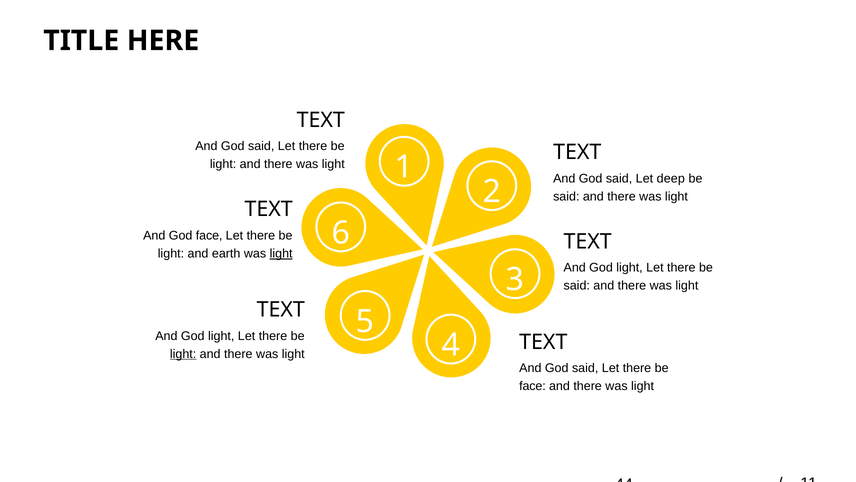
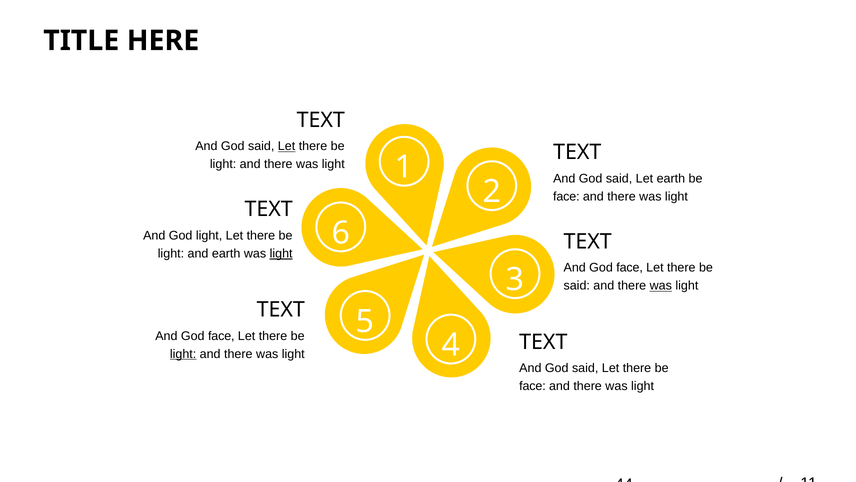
Let at (287, 146) underline: none -> present
Let deep: deep -> earth
said at (566, 196): said -> face
God face: face -> light
light at (630, 268): light -> face
was at (661, 286) underline: none -> present
light at (221, 336): light -> face
